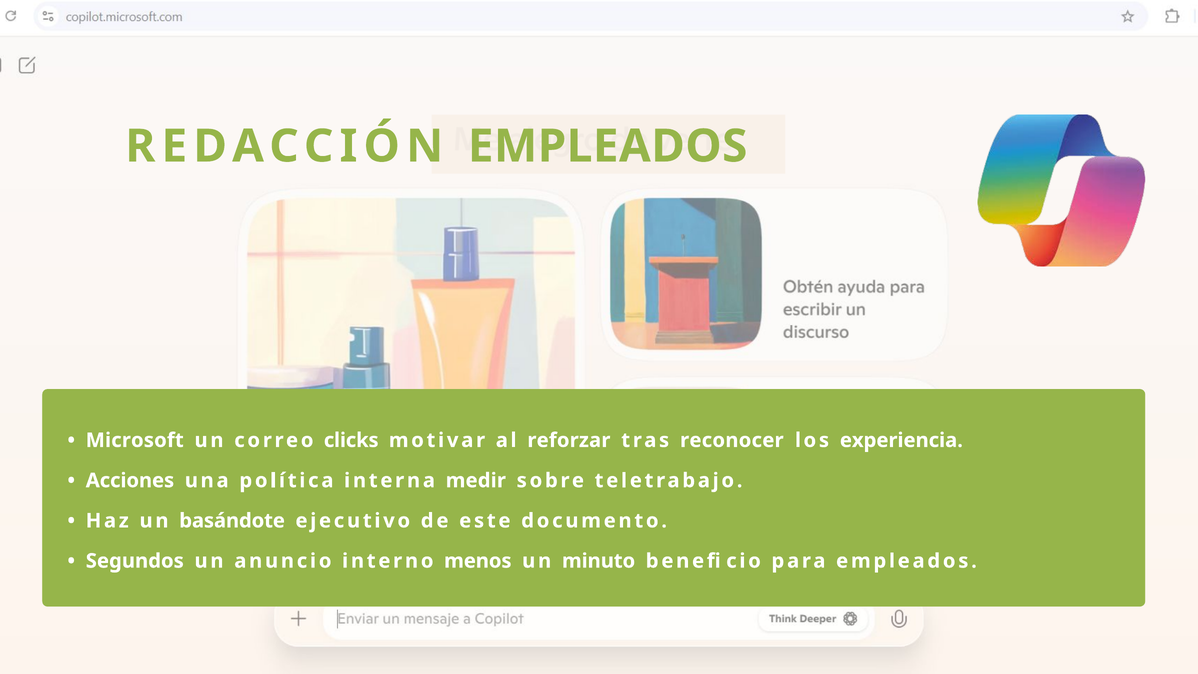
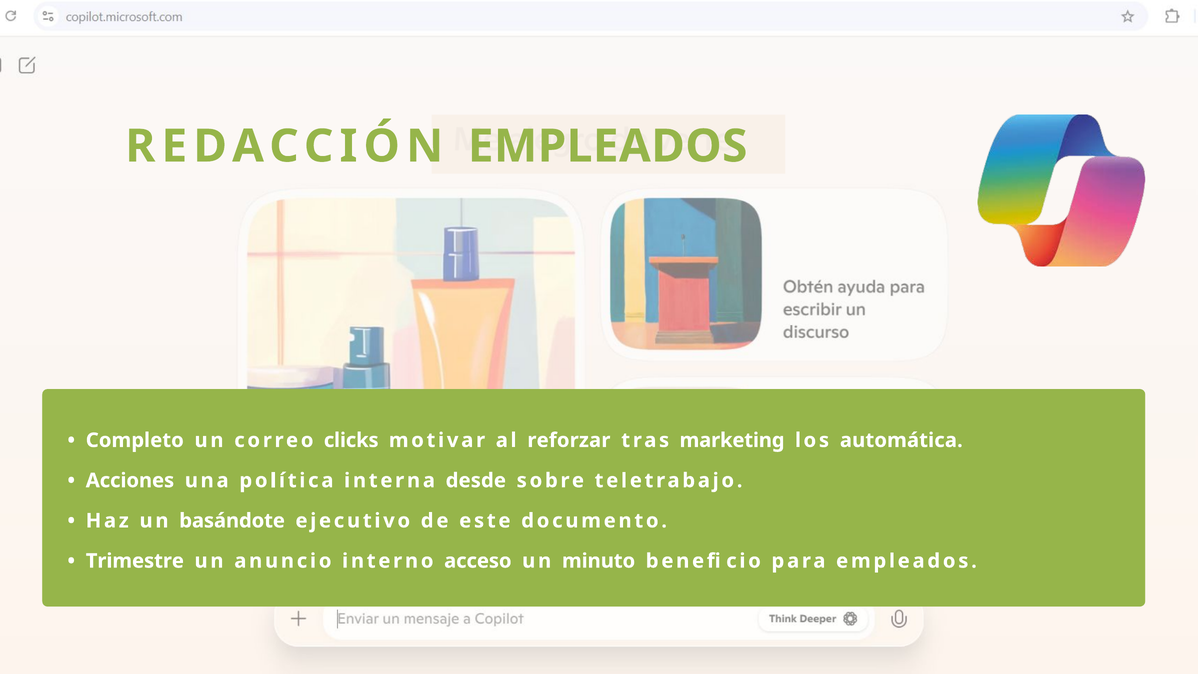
Microsoft: Microsoft -> Completo
reconocer: reconocer -> marketing
experiencia: experiencia -> automática
medir: medir -> desde
Segundos: Segundos -> Trimestre
menos: menos -> acceso
